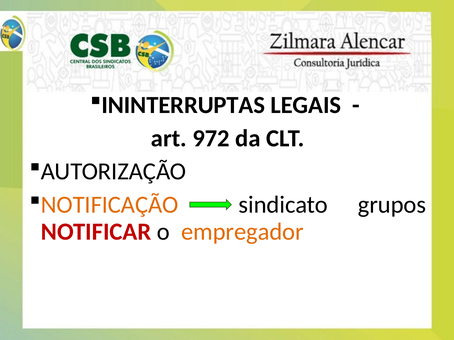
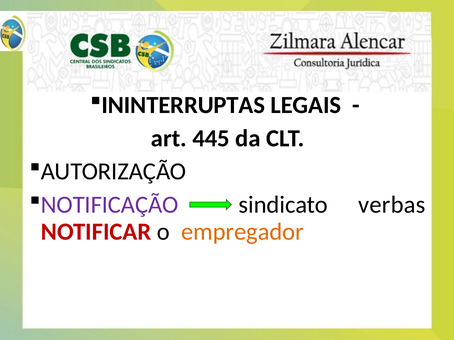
972: 972 -> 445
NOTIFICAÇÃO colour: orange -> purple
grupos: grupos -> verbas
